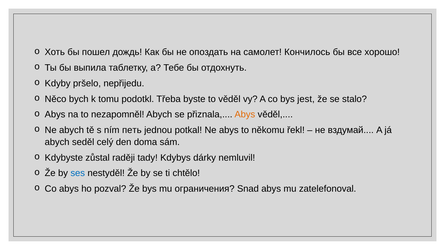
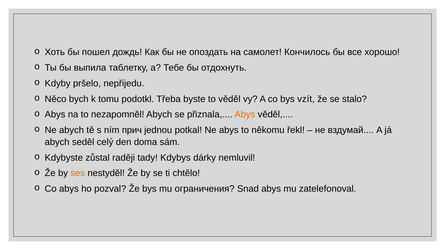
jest: jest -> vzít
петь: петь -> прич
ses colour: blue -> orange
